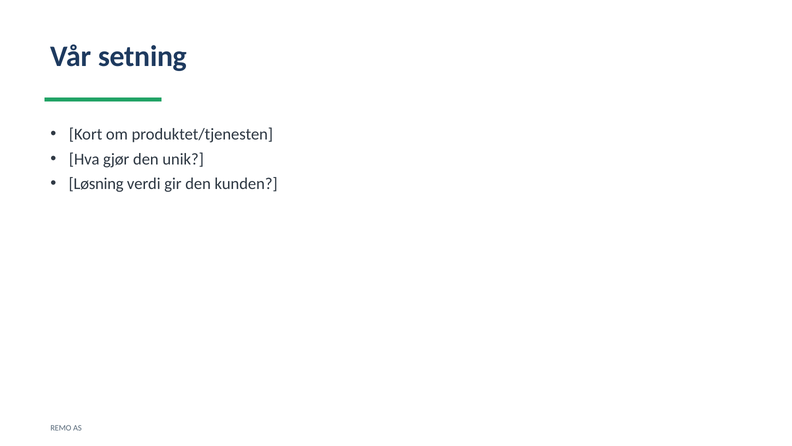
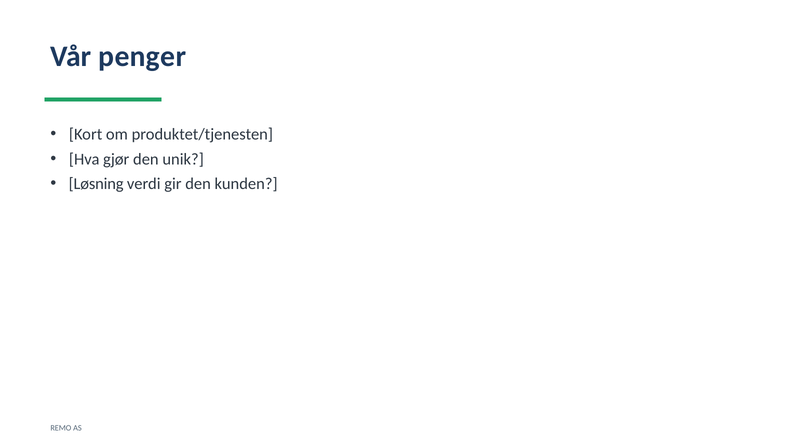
setning: setning -> penger
